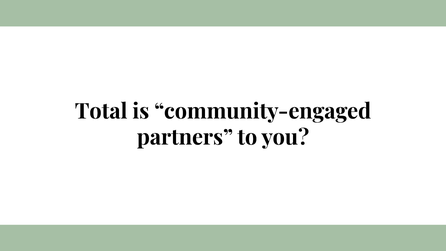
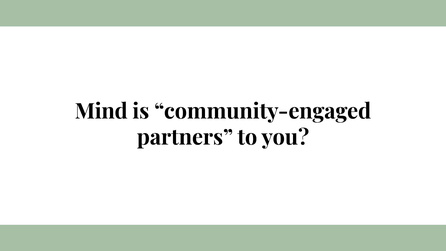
Total: Total -> Mind
